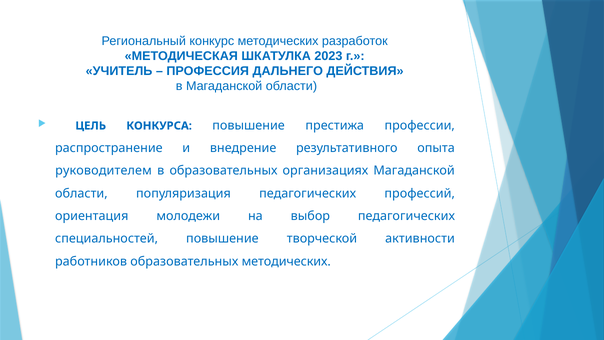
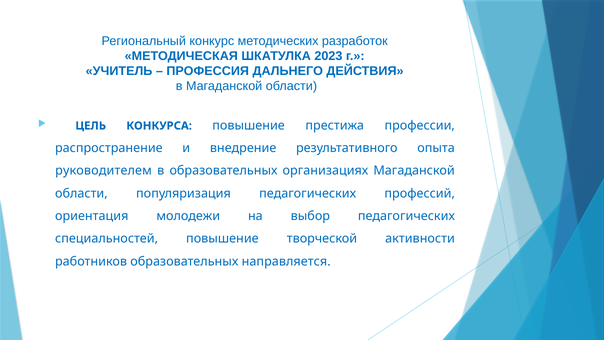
образовательных методических: методических -> направляется
